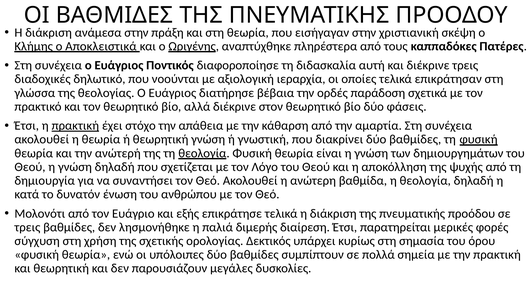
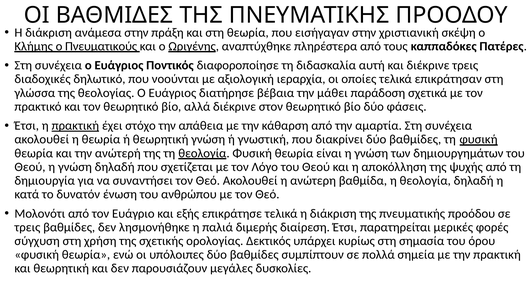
Αποκλειστικά: Αποκλειστικά -> Πνευματικούς
ορδές: ορδές -> μάθει
